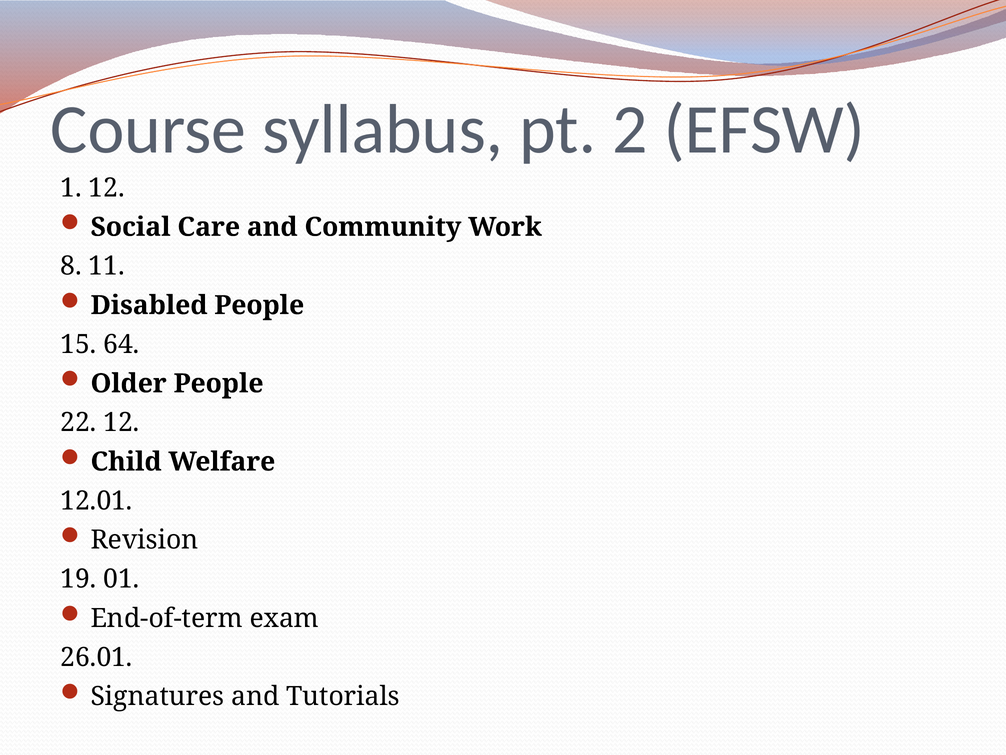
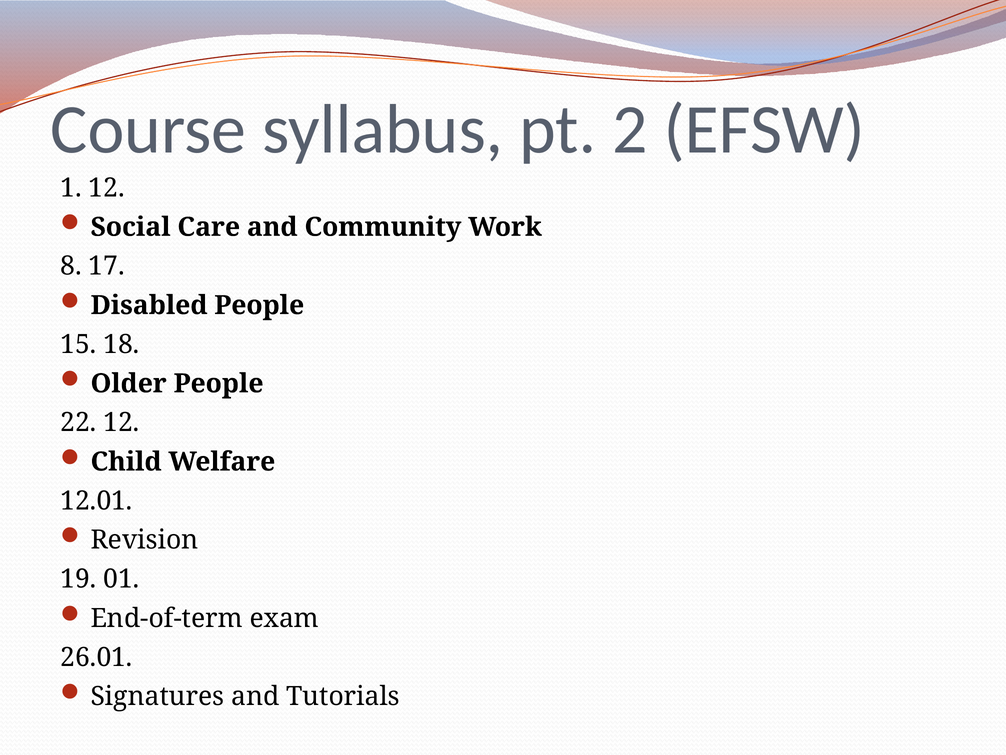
11: 11 -> 17
64: 64 -> 18
